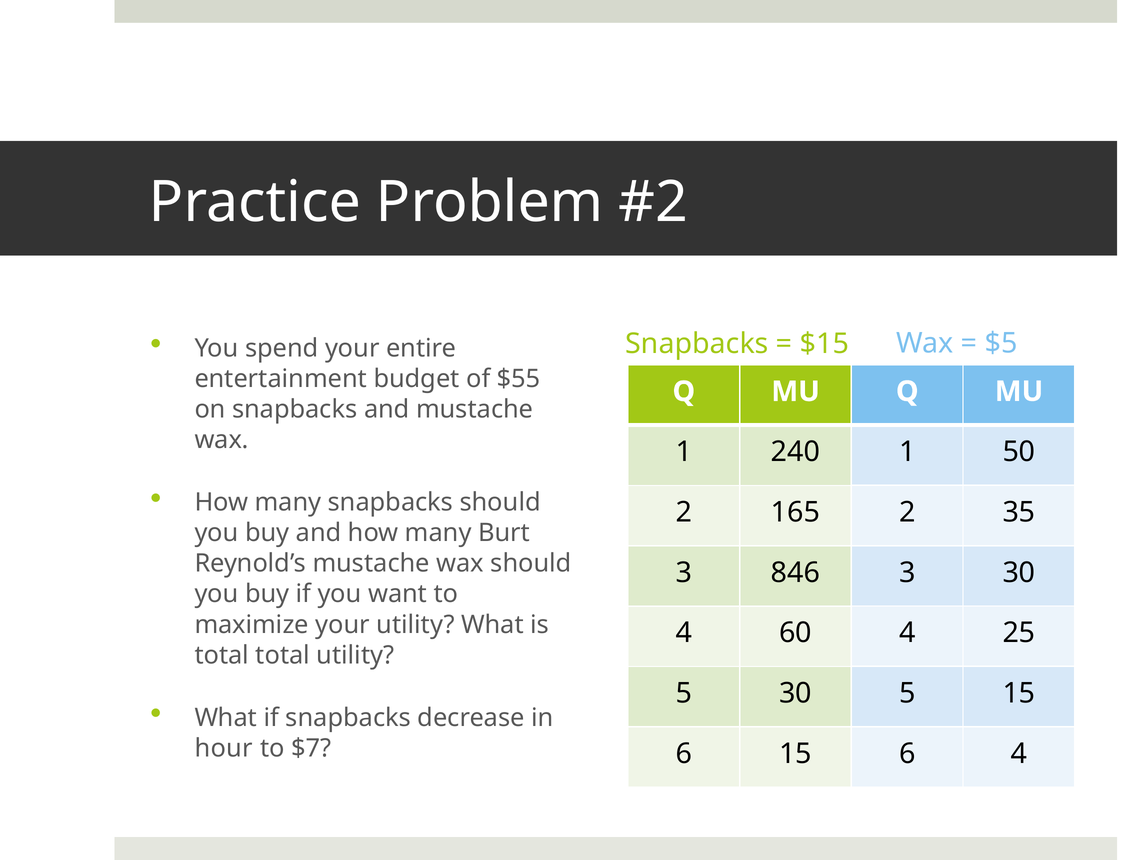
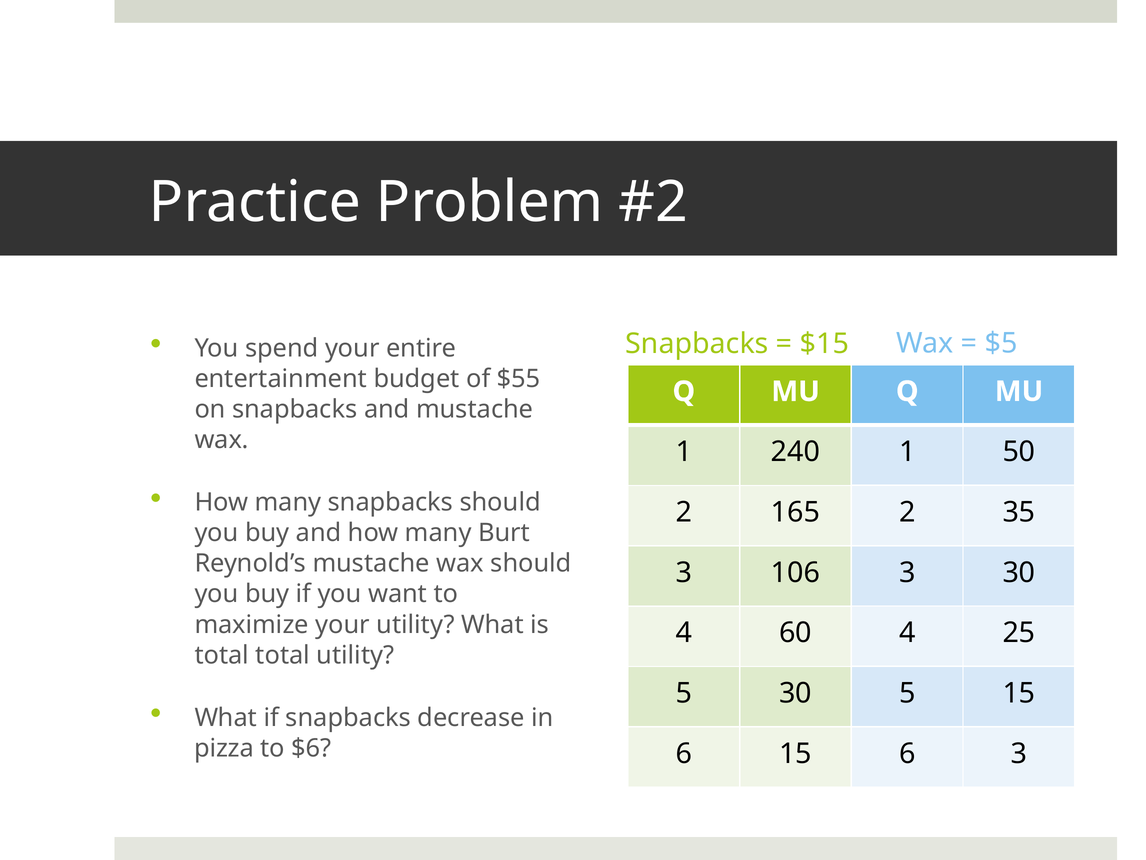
846: 846 -> 106
hour: hour -> pizza
$7: $7 -> $6
6 4: 4 -> 3
